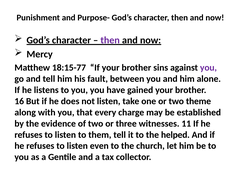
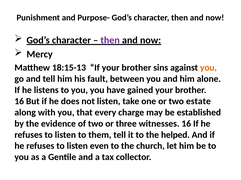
18:15-77: 18:15-77 -> 18:15-13
you at (208, 68) colour: purple -> orange
theme: theme -> estate
witnesses 11: 11 -> 16
